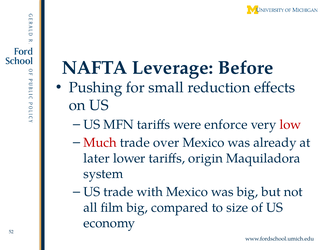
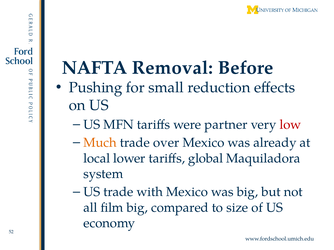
Leverage: Leverage -> Removal
enforce: enforce -> partner
Much colour: red -> orange
later: later -> local
origin: origin -> global
